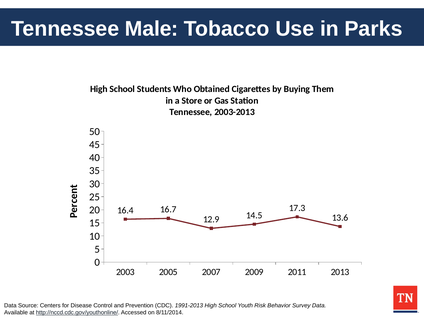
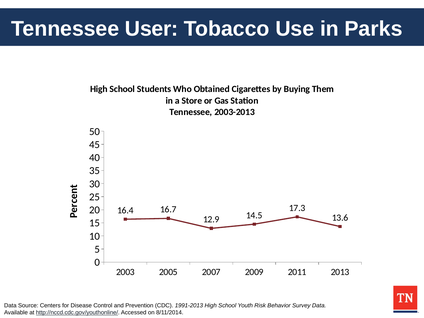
Male: Male -> User
